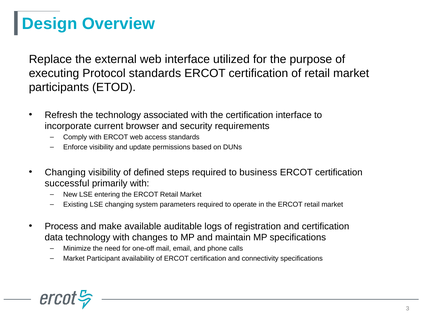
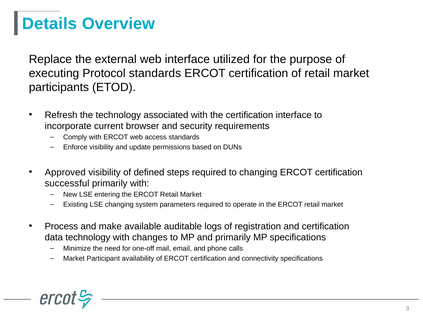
Design: Design -> Details
Changing at (65, 172): Changing -> Approved
to business: business -> changing
and maintain: maintain -> primarily
